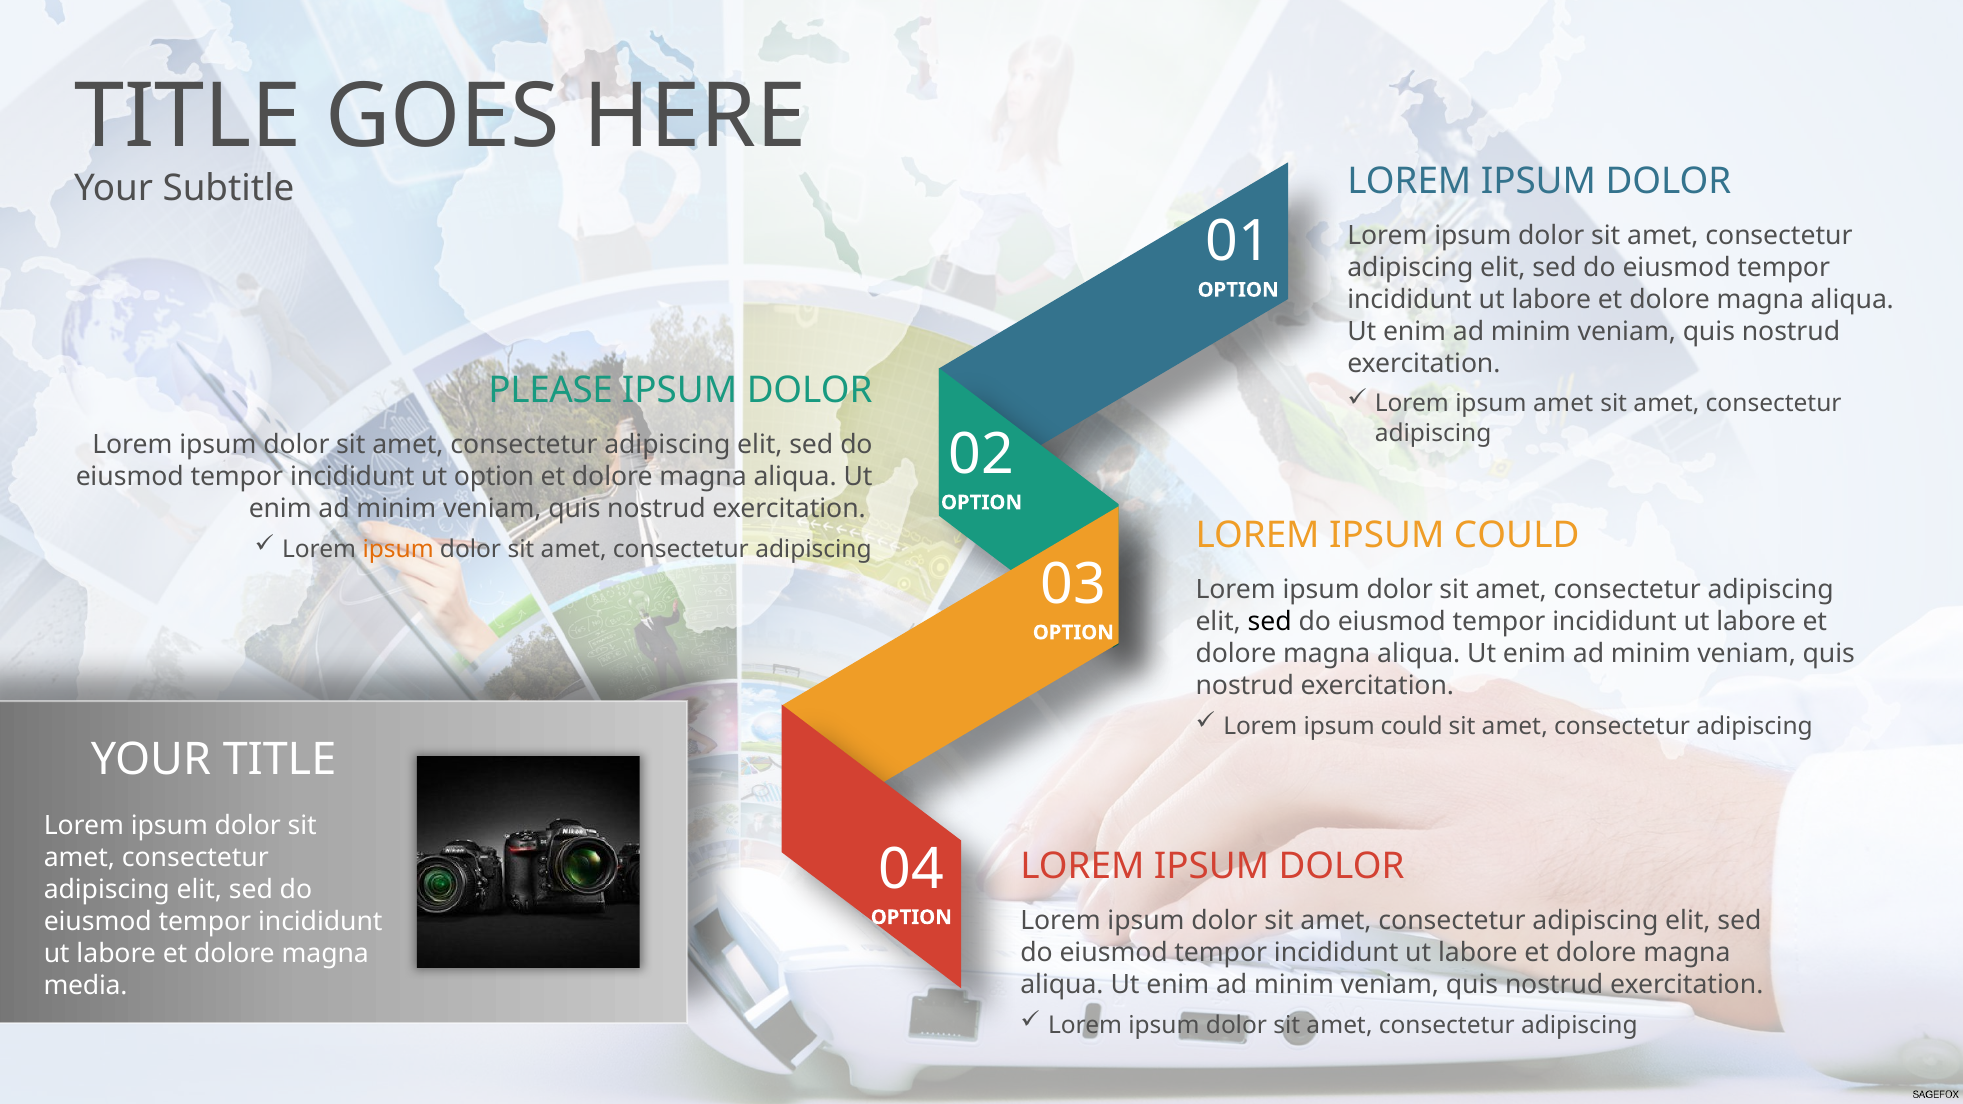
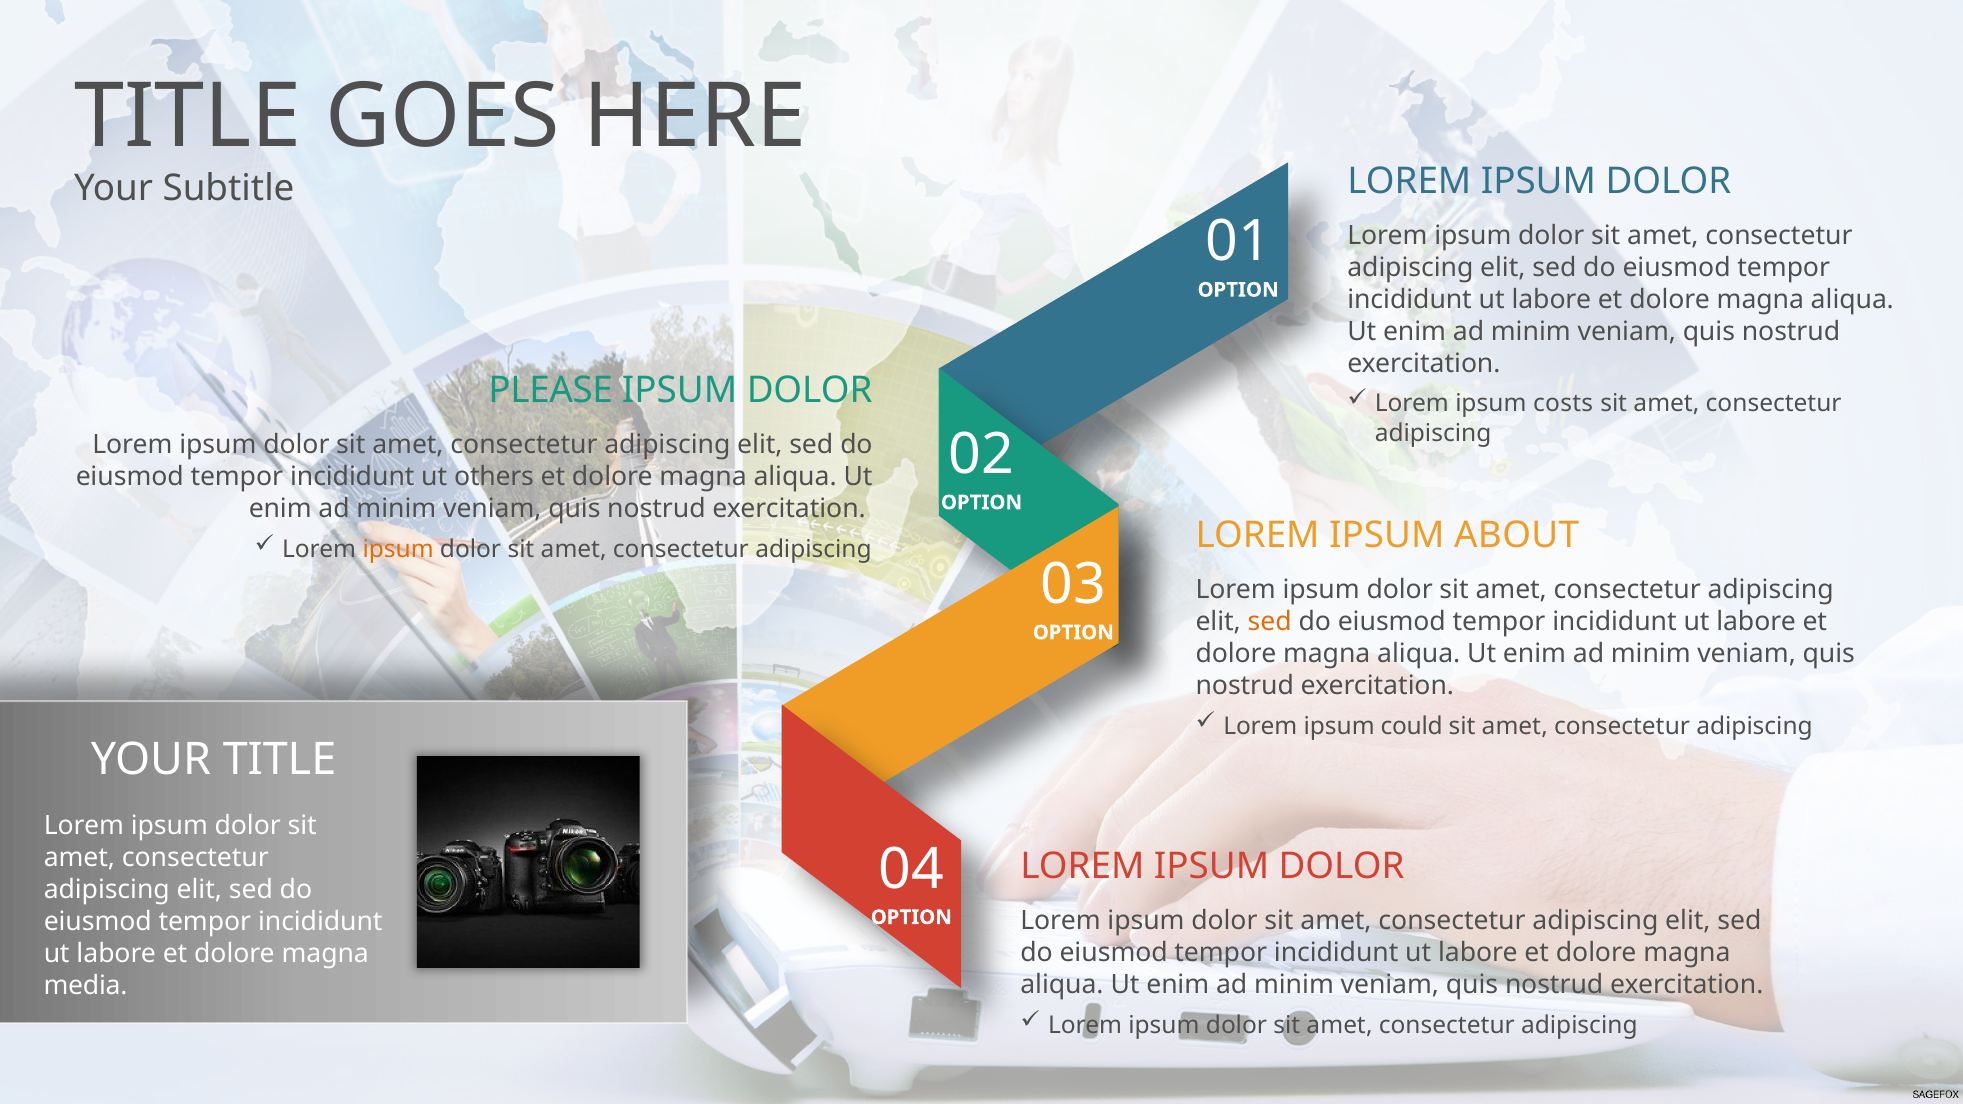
ipsum amet: amet -> costs
ut option: option -> others
COULD at (1517, 536): COULD -> ABOUT
sed at (1270, 622) colour: black -> orange
